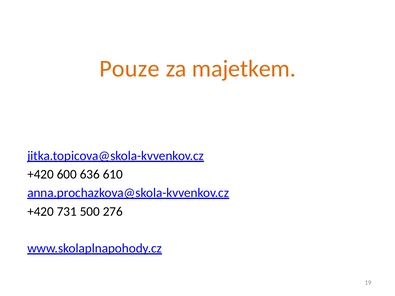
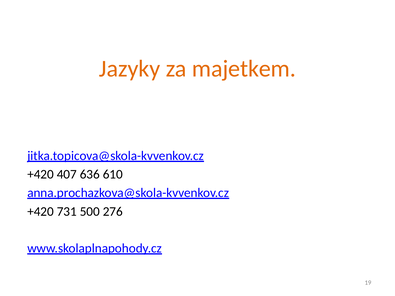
Pouze: Pouze -> Jazyky
600: 600 -> 407
